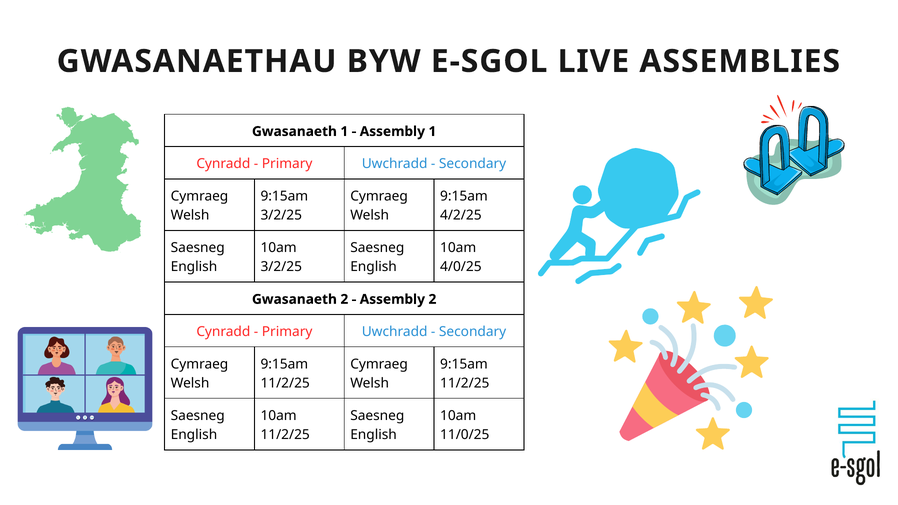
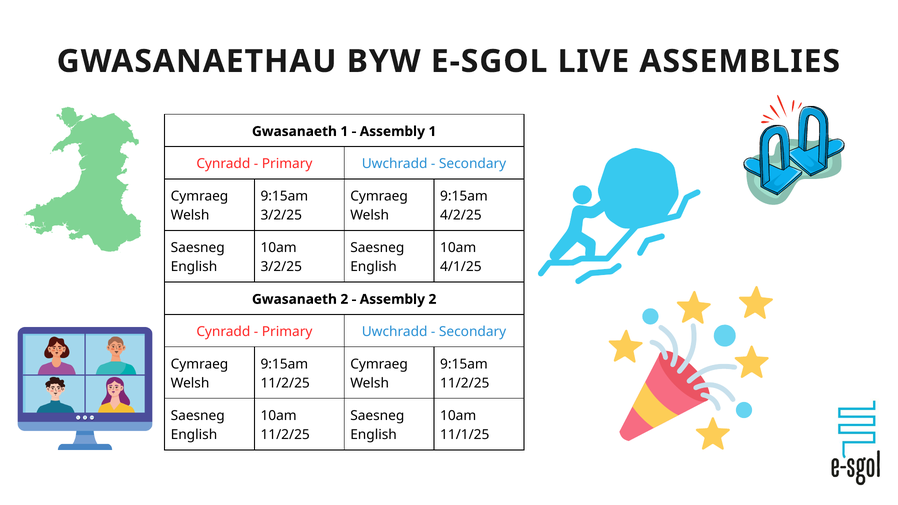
4/0/25: 4/0/25 -> 4/1/25
11/0/25: 11/0/25 -> 11/1/25
